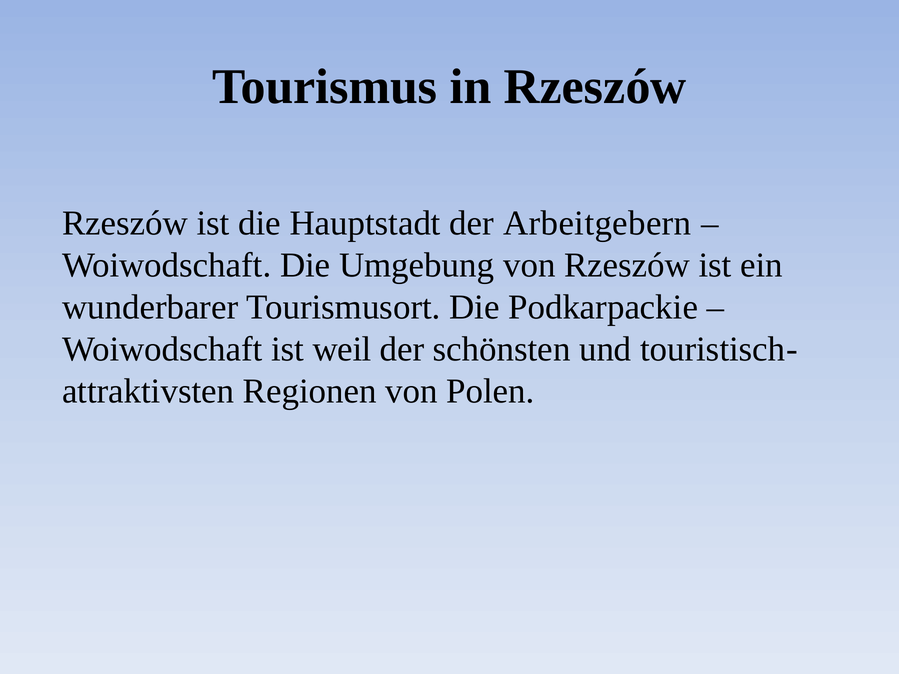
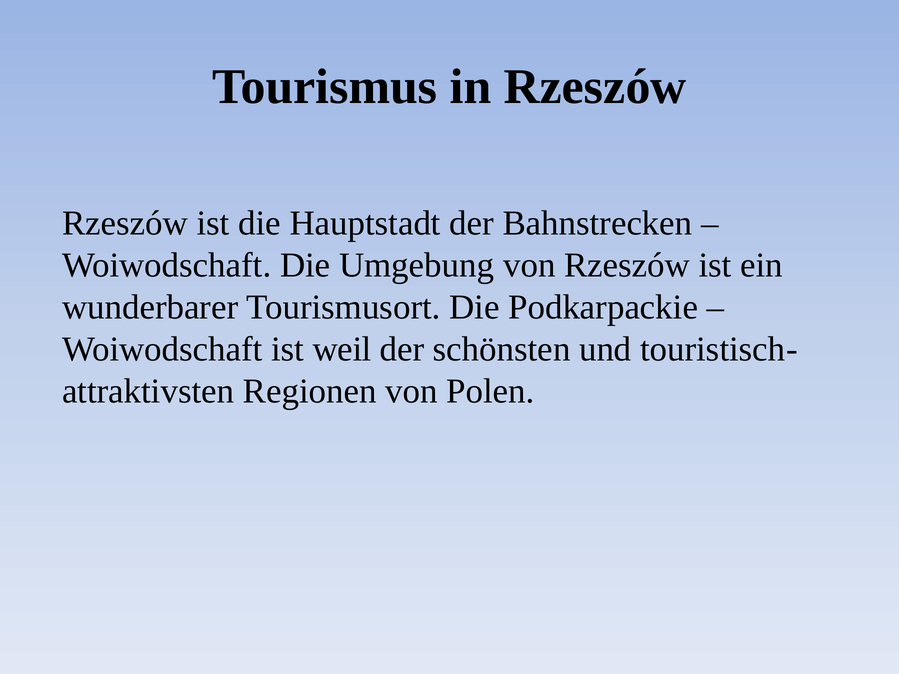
Arbeitgebern: Arbeitgebern -> Bahnstrecken
